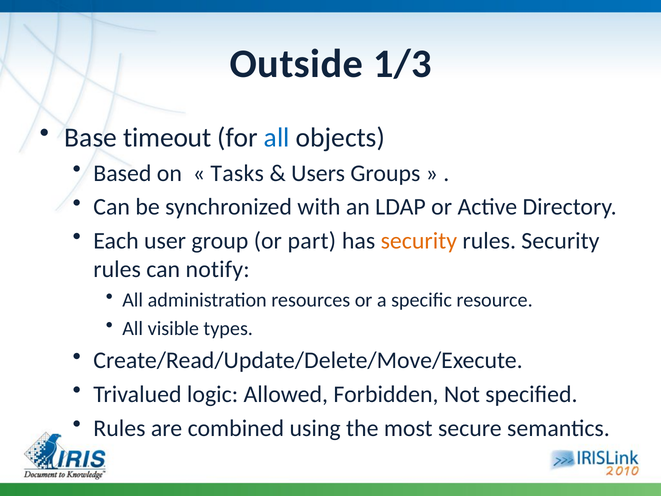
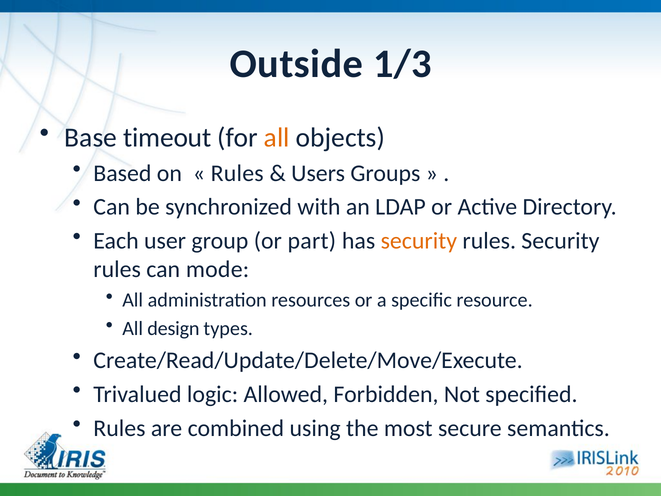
all at (277, 137) colour: blue -> orange
Tasks at (237, 173): Tasks -> Rules
notify: notify -> mode
visible: visible -> design
